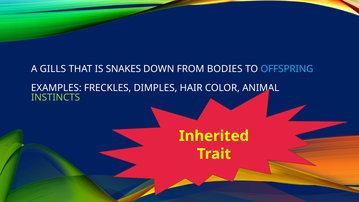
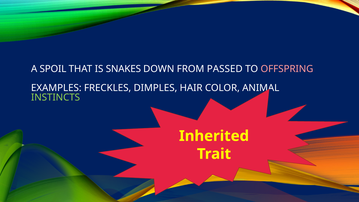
GILLS: GILLS -> SPOIL
BODIES: BODIES -> PASSED
OFFSPRING colour: light blue -> pink
